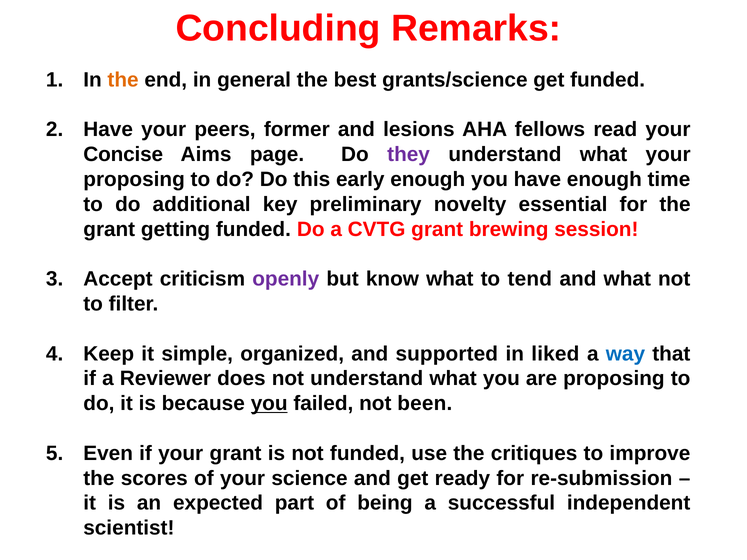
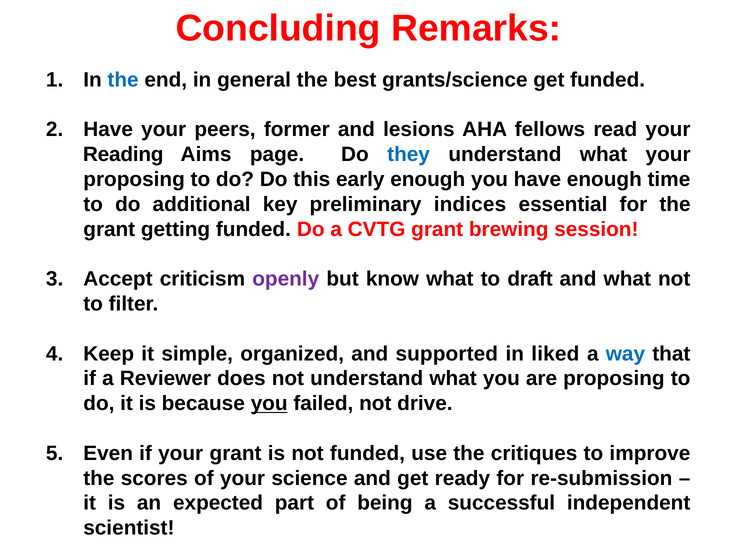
the at (123, 80) colour: orange -> blue
Concise: Concise -> Reading
they colour: purple -> blue
novelty: novelty -> indices
tend: tend -> draft
been: been -> drive
